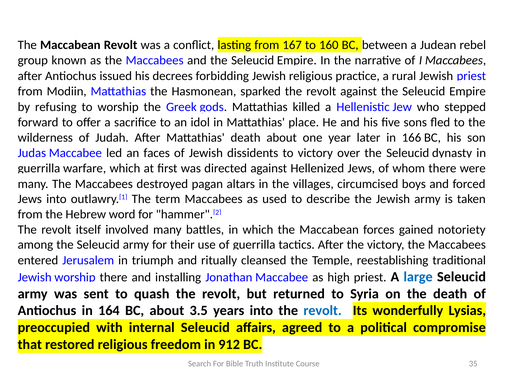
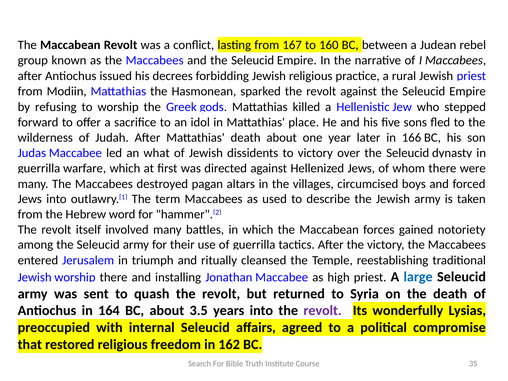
faces: faces -> what
revolt at (323, 311) colour: blue -> purple
912: 912 -> 162
